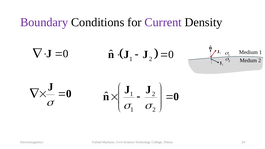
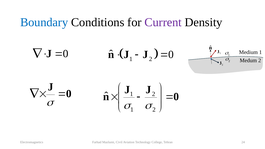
Boundary colour: purple -> blue
